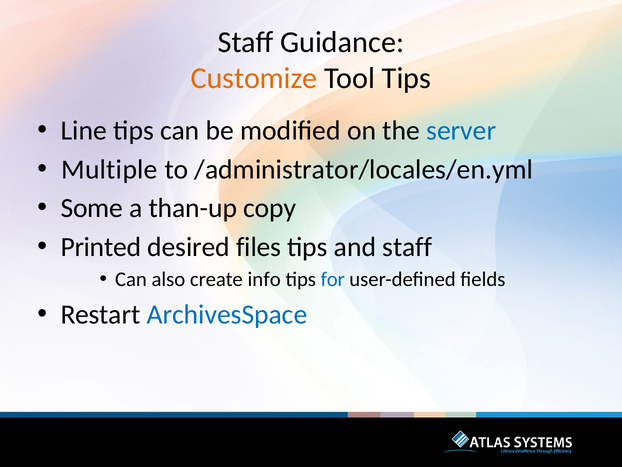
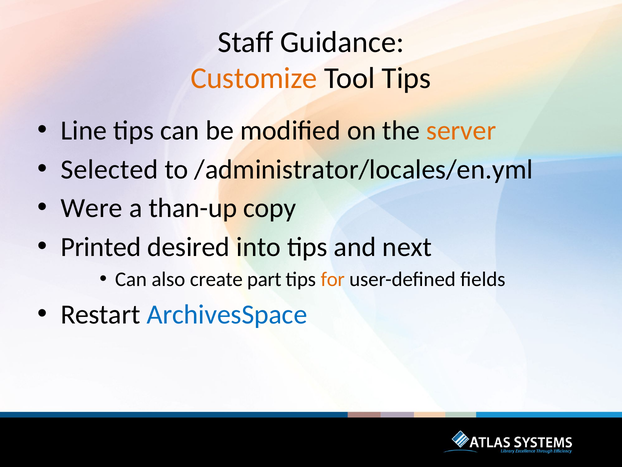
server colour: blue -> orange
Multiple: Multiple -> Selected
Some: Some -> Were
files: files -> into
and staff: staff -> next
info: info -> part
for colour: blue -> orange
